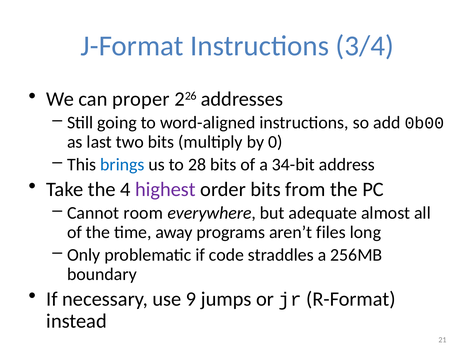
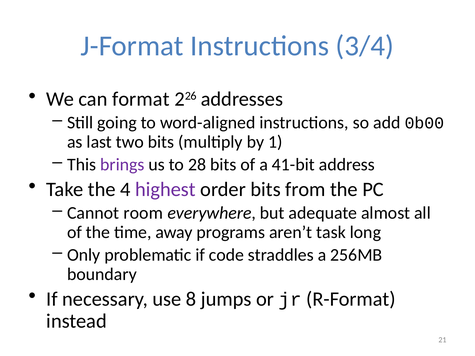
proper: proper -> format
0: 0 -> 1
brings colour: blue -> purple
34-bit: 34-bit -> 41-bit
files: files -> task
9: 9 -> 8
